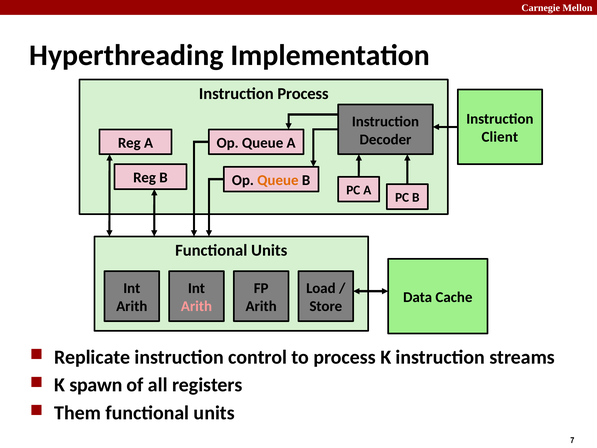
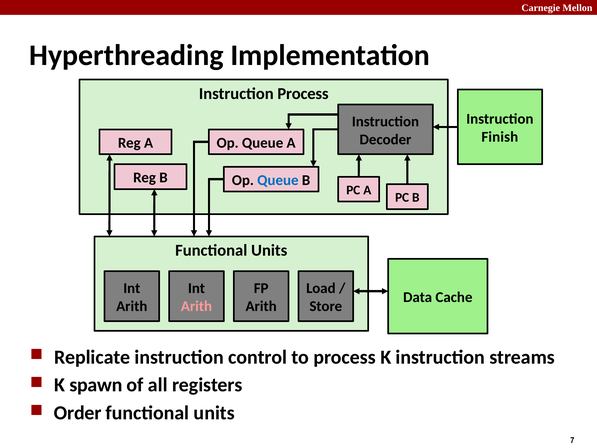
Client: Client -> Finish
Queue at (278, 180) colour: orange -> blue
Them: Them -> Order
